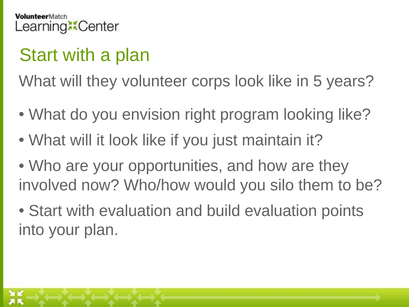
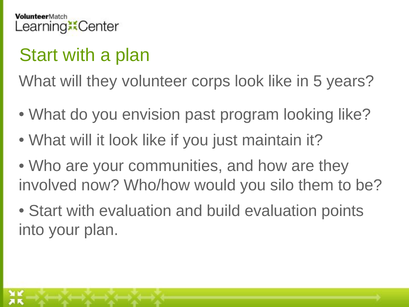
right: right -> past
opportunities: opportunities -> communities
